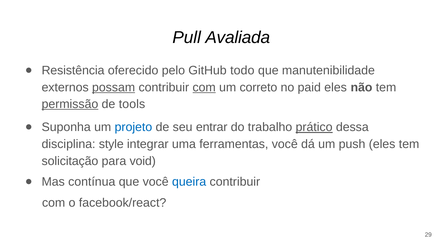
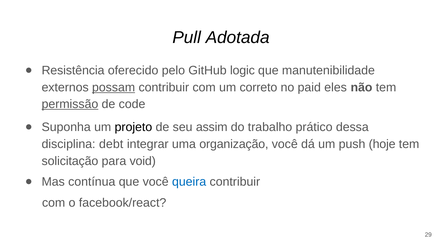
Avaliada: Avaliada -> Adotada
todo: todo -> logic
com at (204, 88) underline: present -> none
tools: tools -> code
projeto colour: blue -> black
entrar: entrar -> assim
prático underline: present -> none
style: style -> debt
ferramentas: ferramentas -> organização
push eles: eles -> hoje
